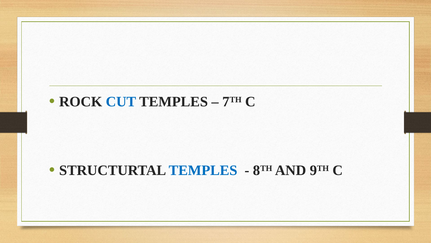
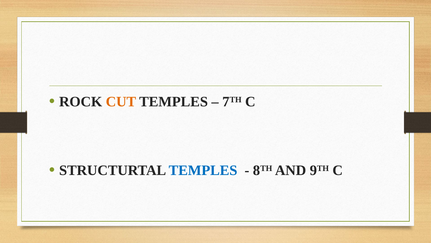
CUT colour: blue -> orange
